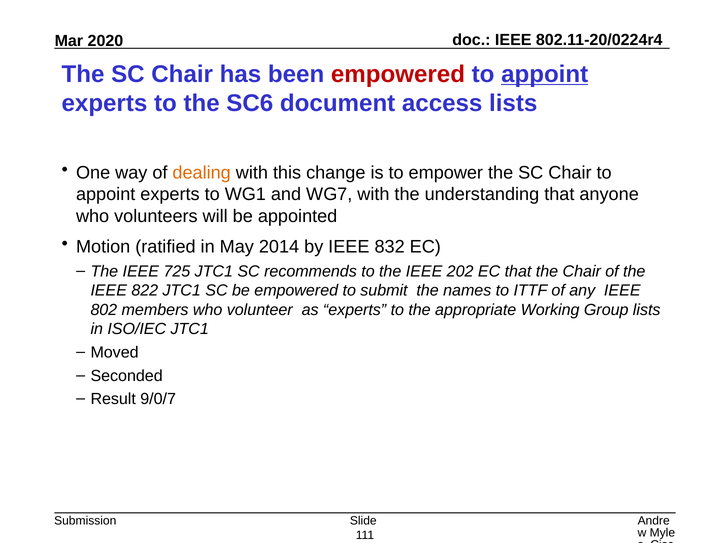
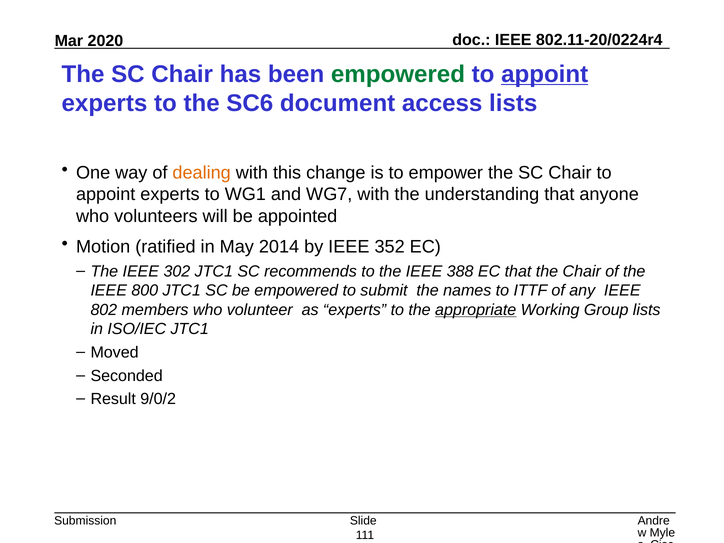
empowered at (398, 74) colour: red -> green
832: 832 -> 352
725: 725 -> 302
202: 202 -> 388
822: 822 -> 800
appropriate underline: none -> present
9/0/7: 9/0/7 -> 9/0/2
